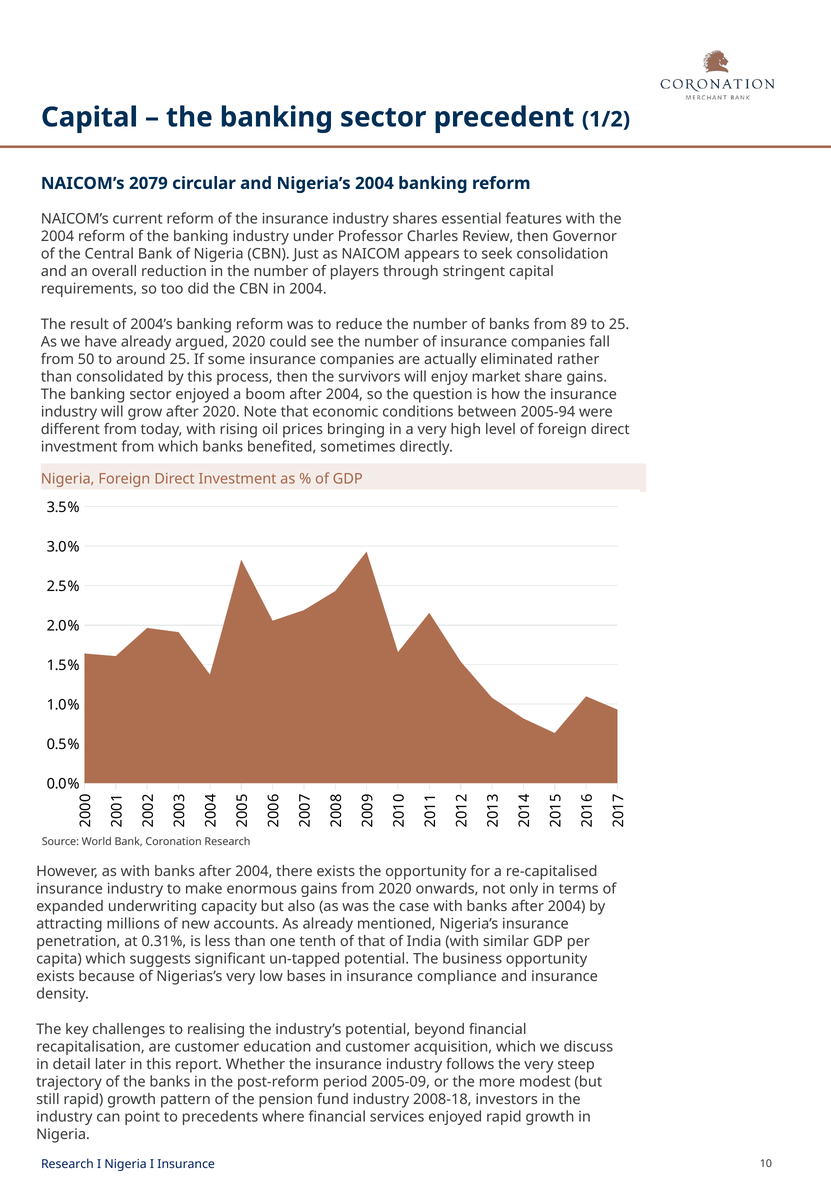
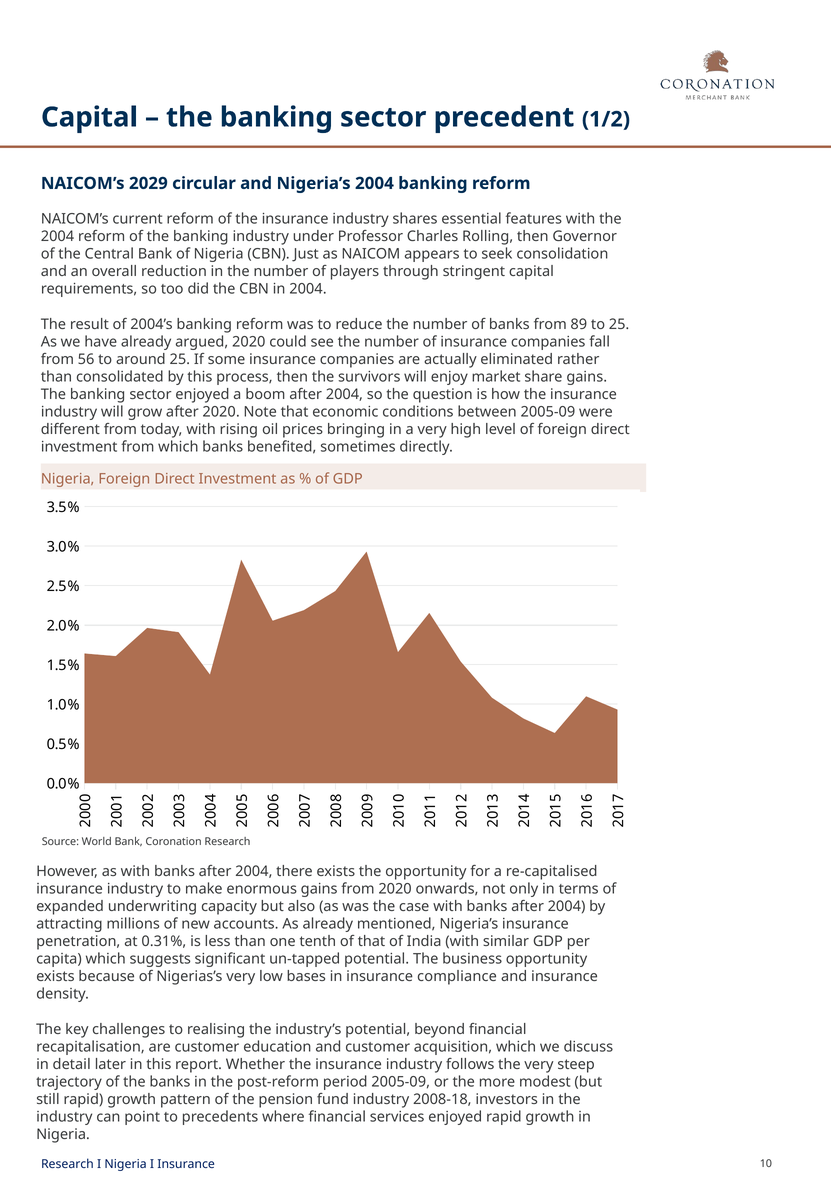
2079: 2079 -> 2029
Review: Review -> Rolling
50: 50 -> 56
between 2005-94: 2005-94 -> 2005-09
